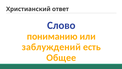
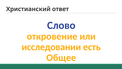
пониманию: пониманию -> откровение
заблуждений: заблуждений -> исследовании
